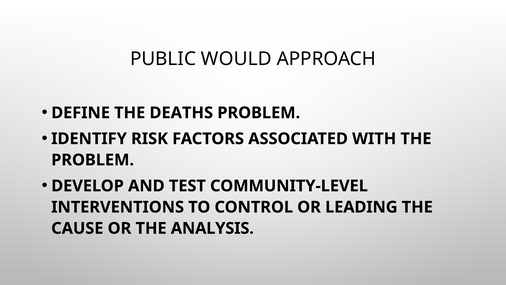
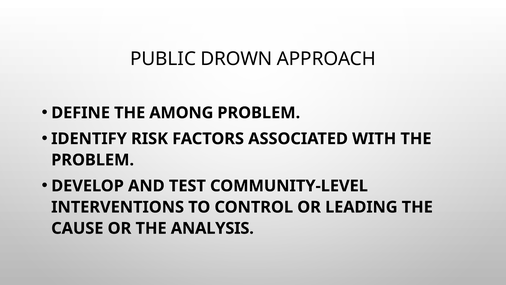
WOULD: WOULD -> DROWN
DEATHS: DEATHS -> AMONG
